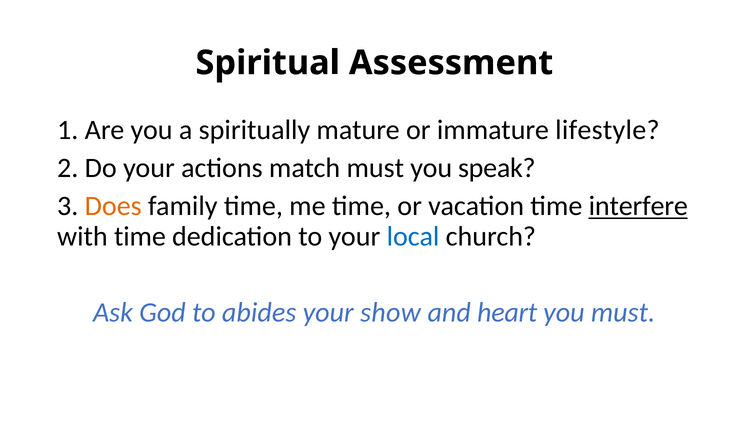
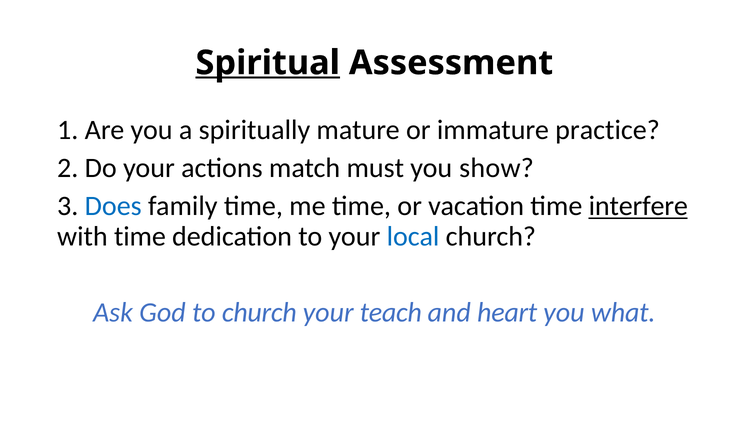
Spiritual underline: none -> present
lifestyle: lifestyle -> practice
speak: speak -> show
Does colour: orange -> blue
to abides: abides -> church
show: show -> teach
you must: must -> what
